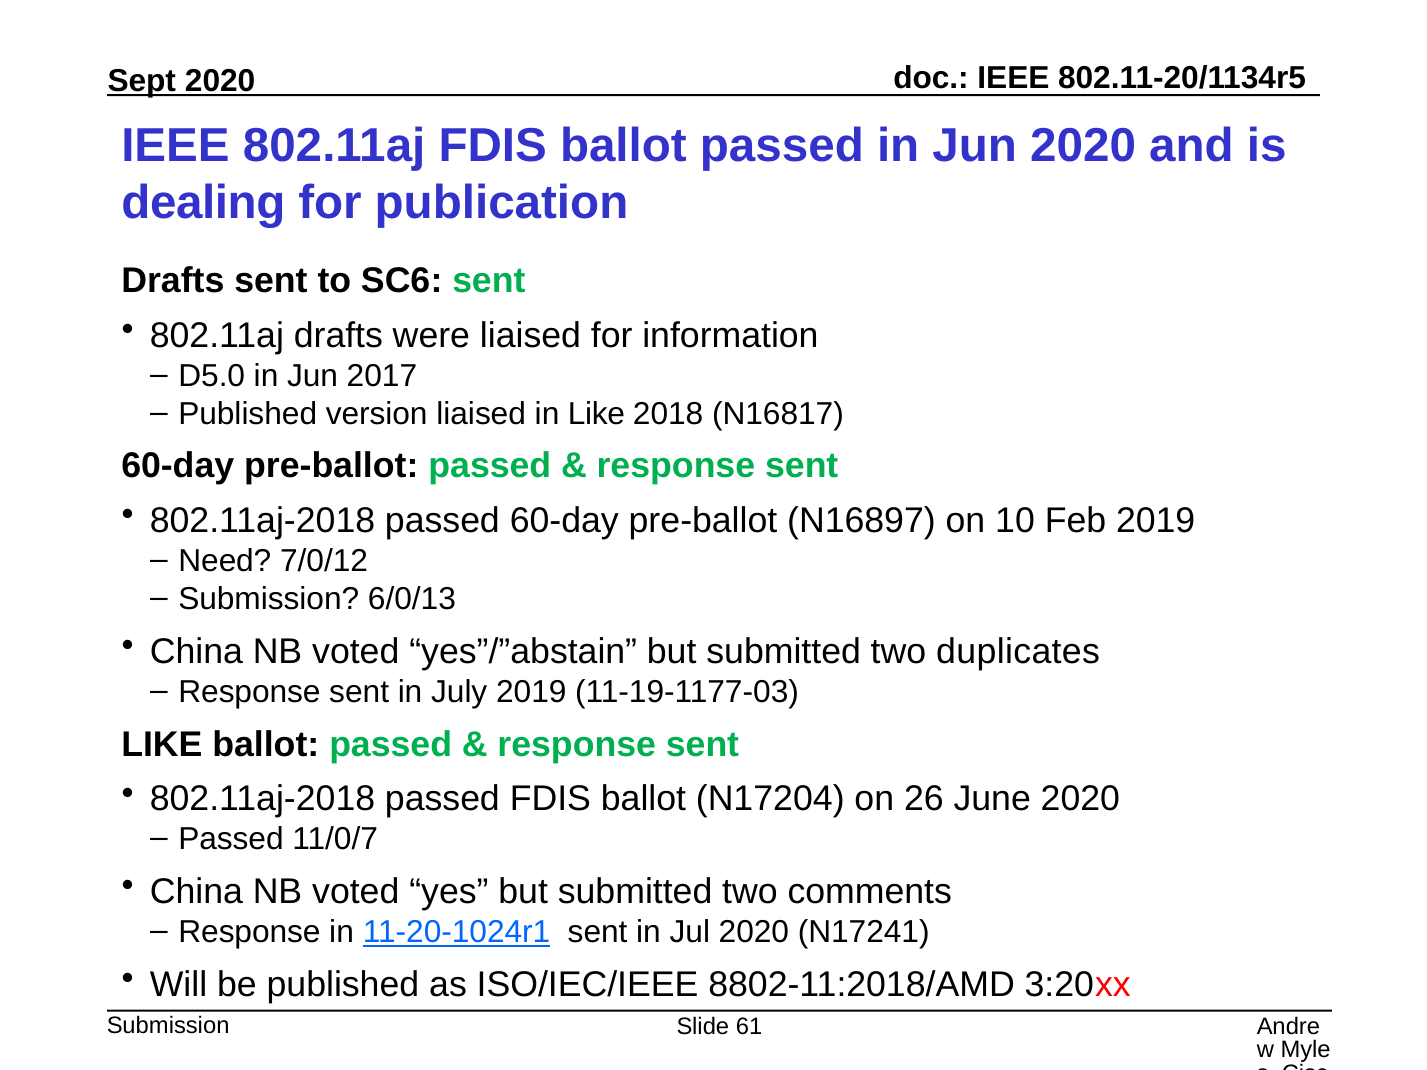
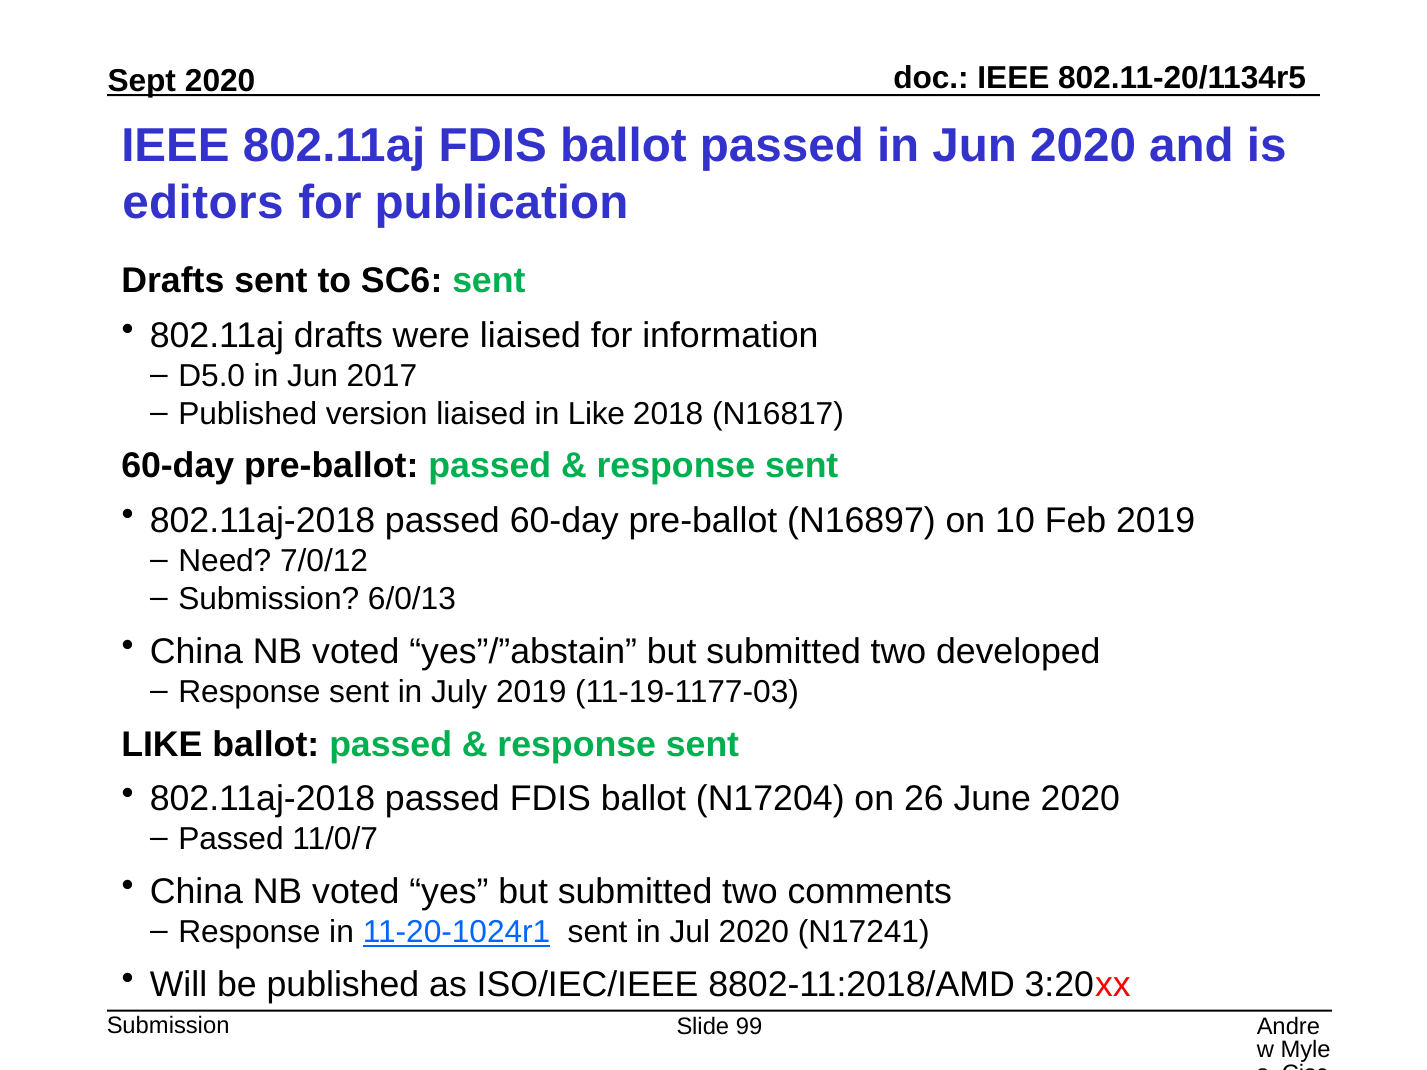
dealing: dealing -> editors
duplicates: duplicates -> developed
61: 61 -> 99
